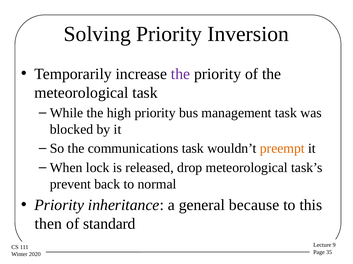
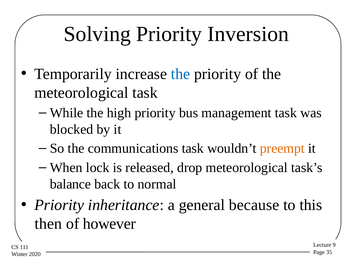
the at (181, 74) colour: purple -> blue
prevent: prevent -> balance
standard: standard -> however
